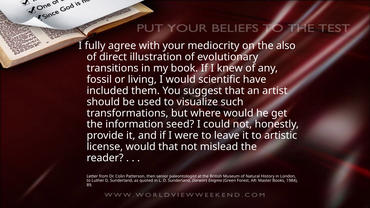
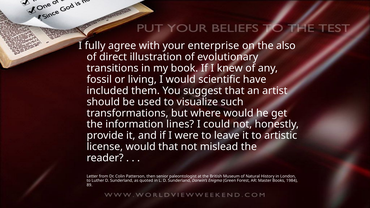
mediocrity: mediocrity -> enterprise
seed: seed -> lines
